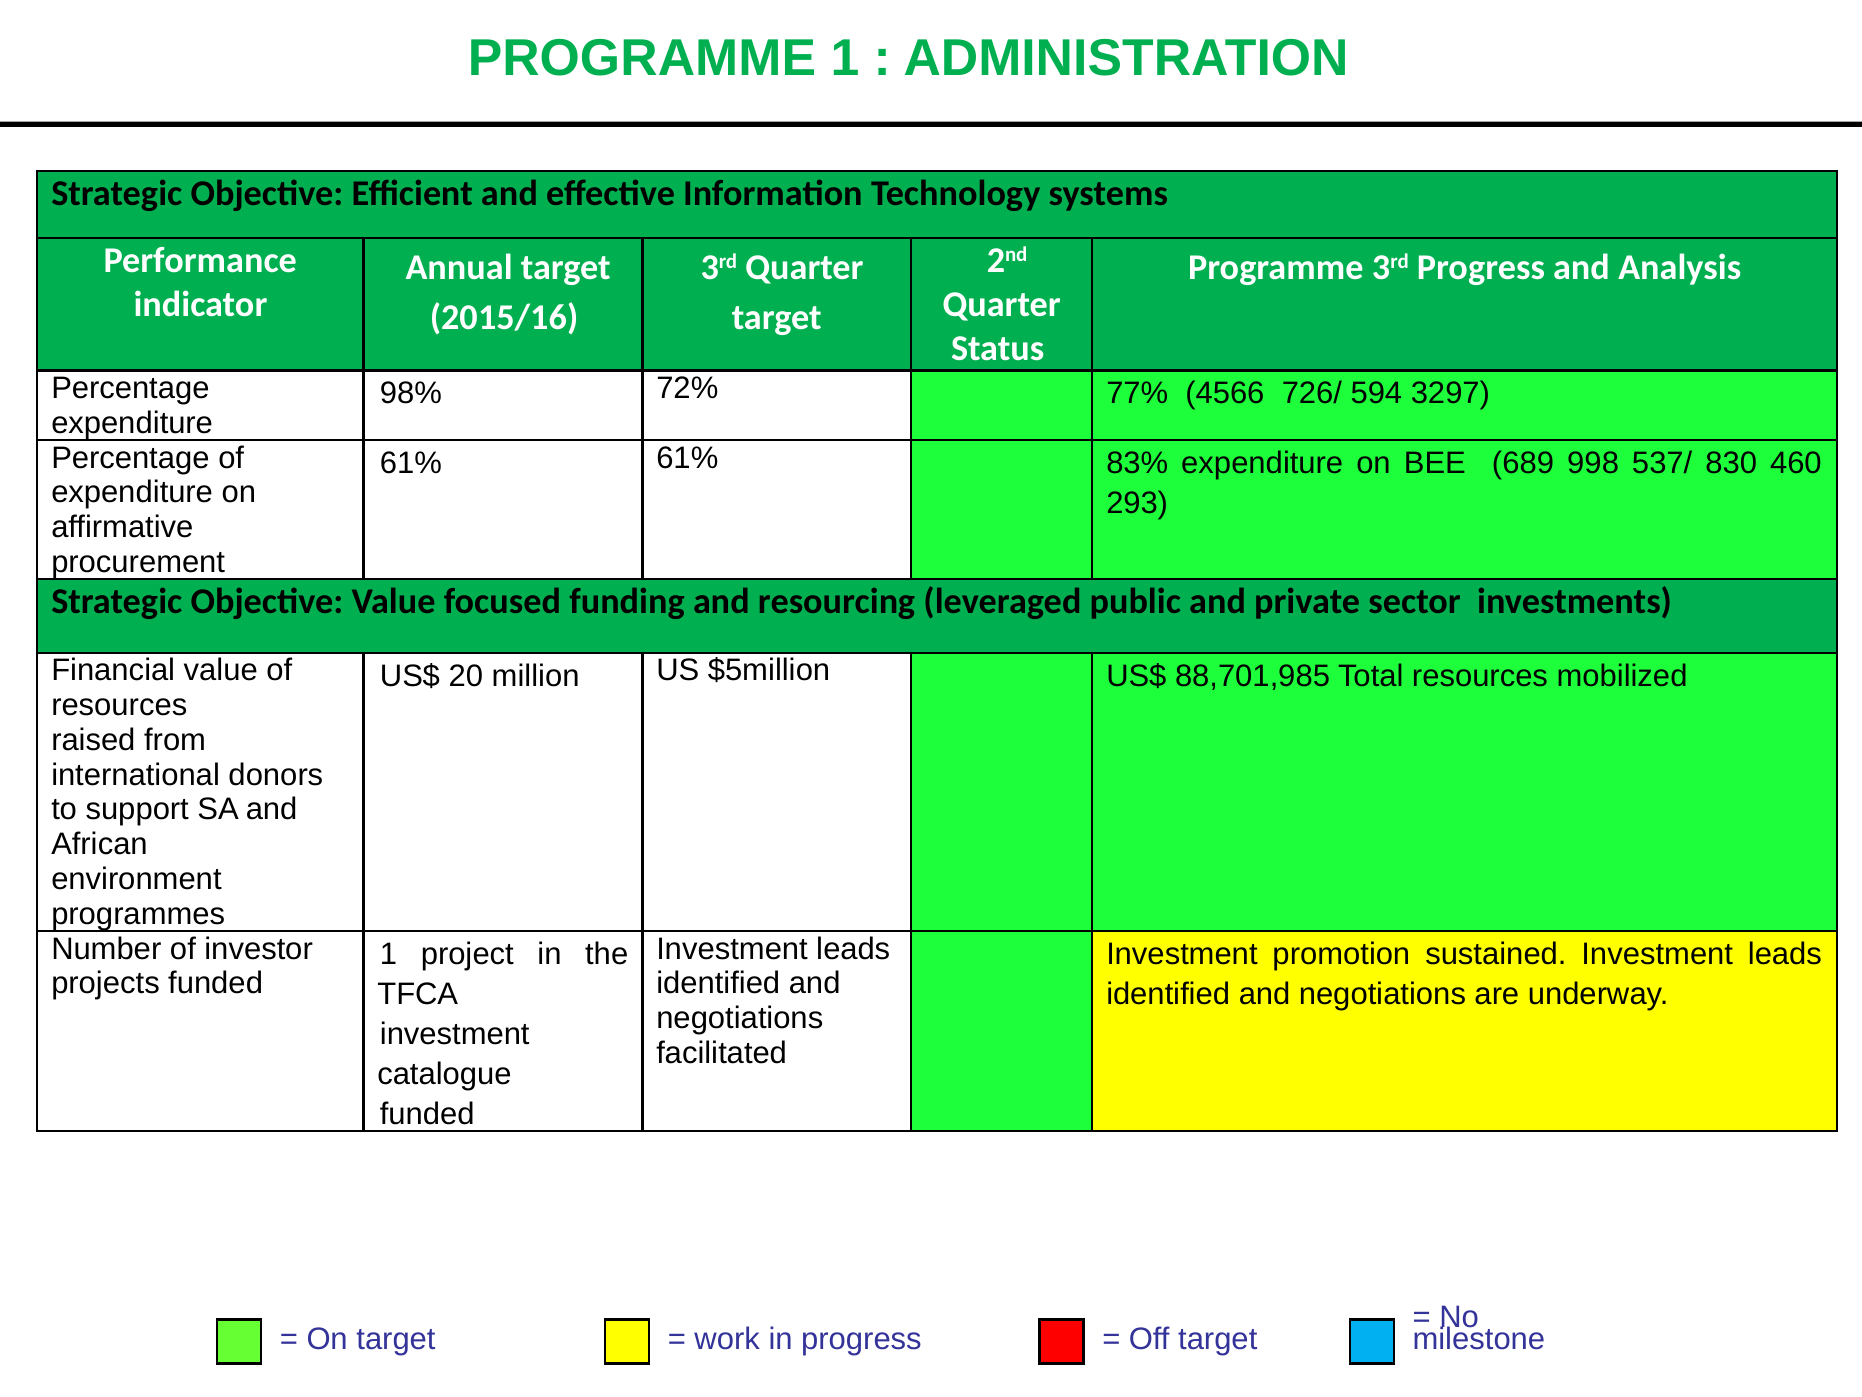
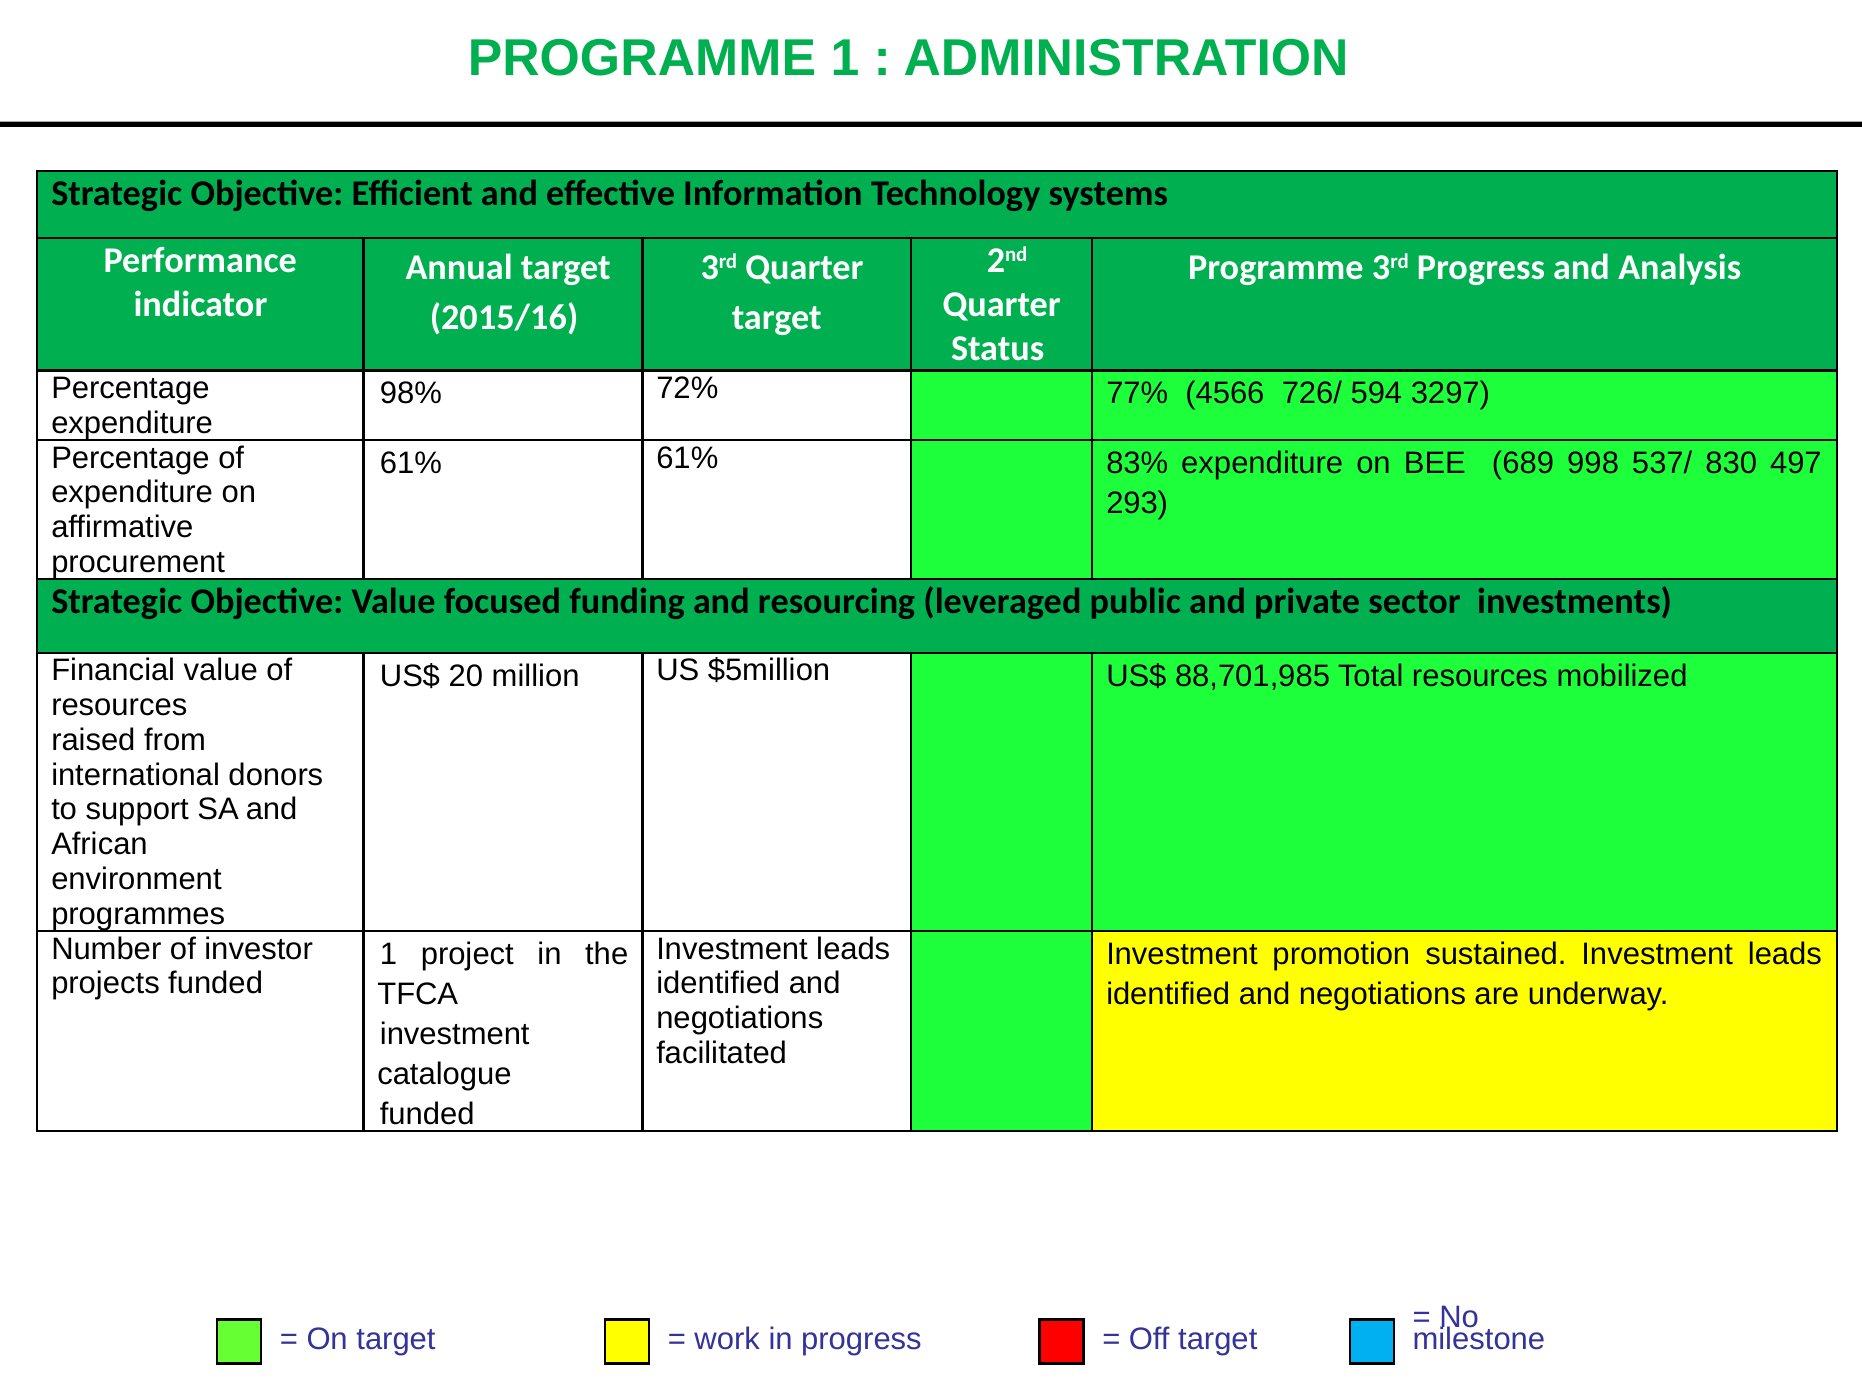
460: 460 -> 497
